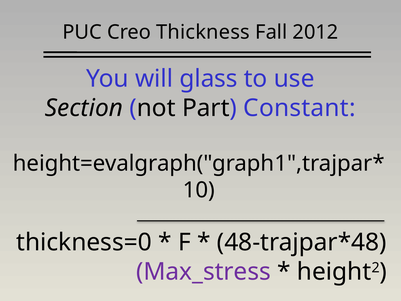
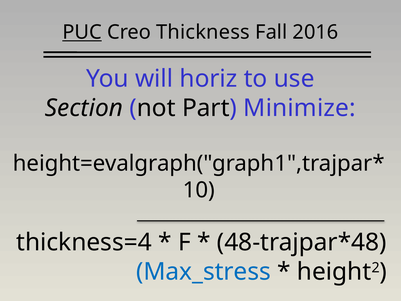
PUC underline: none -> present
2012: 2012 -> 2016
glass: glass -> horiz
Constant: Constant -> Minimize
thickness=0: thickness=0 -> thickness=4
Max_stress colour: purple -> blue
